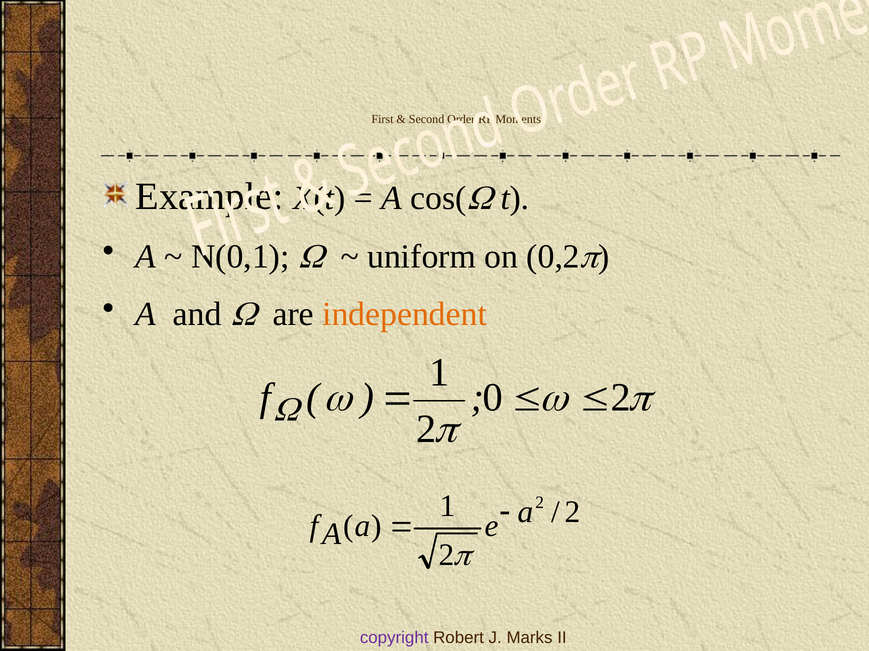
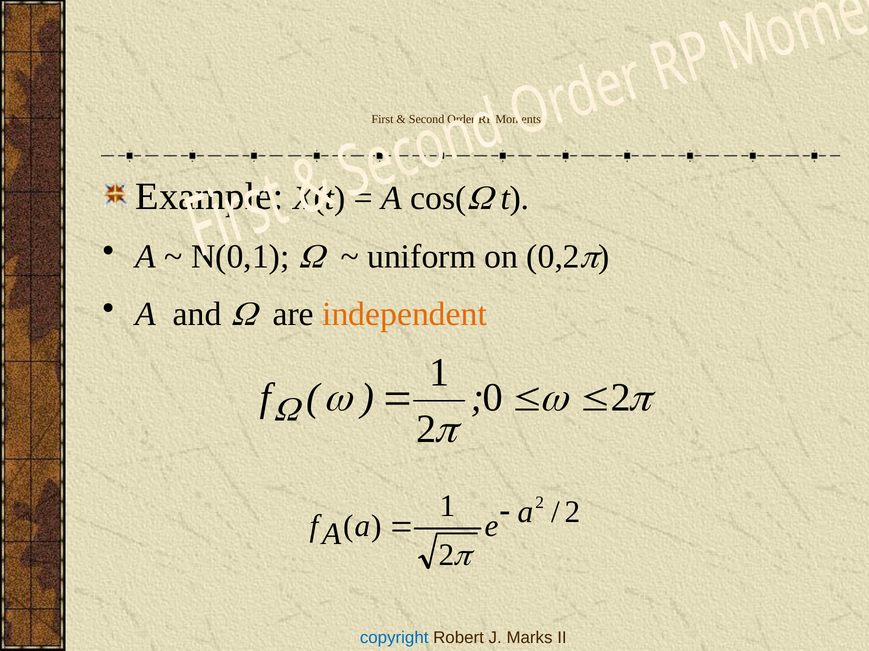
copyright colour: purple -> blue
